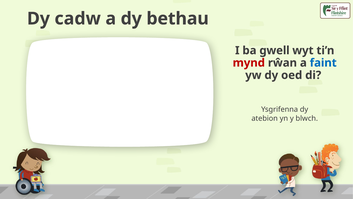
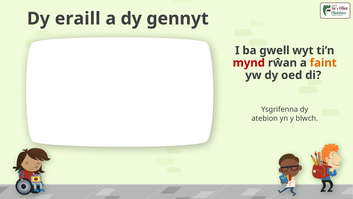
cadw: cadw -> eraill
bethau: bethau -> gennyt
faint colour: blue -> orange
